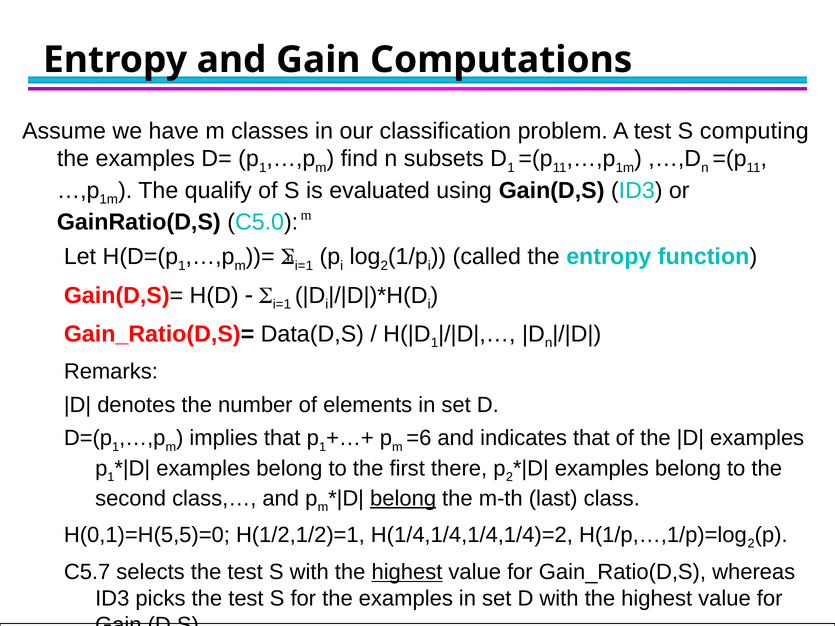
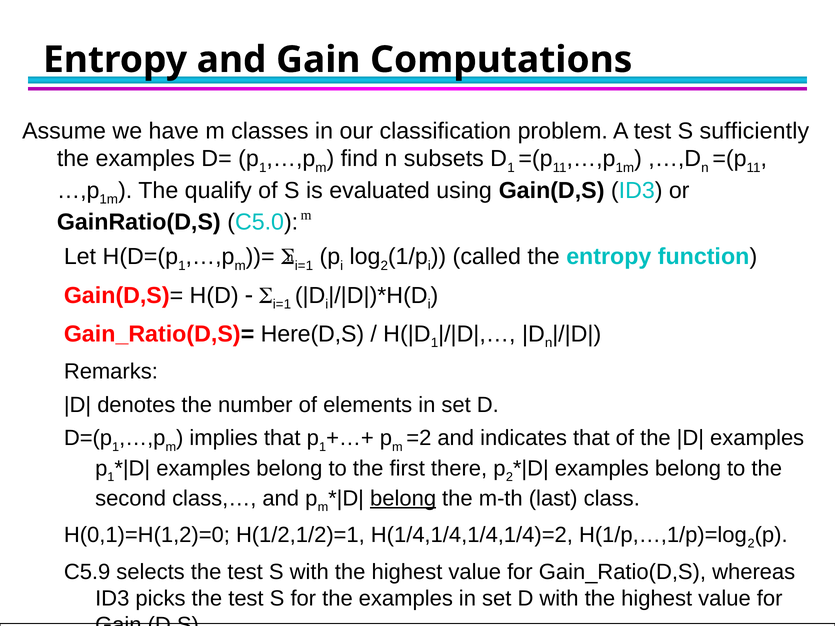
computing: computing -> sufficiently
Data(D,S: Data(D,S -> Here(D,S
=6: =6 -> =2
H(0,1)=H(5,5)=0: H(0,1)=H(5,5)=0 -> H(0,1)=H(1,2)=0
C5.7: C5.7 -> C5.9
highest at (407, 572) underline: present -> none
